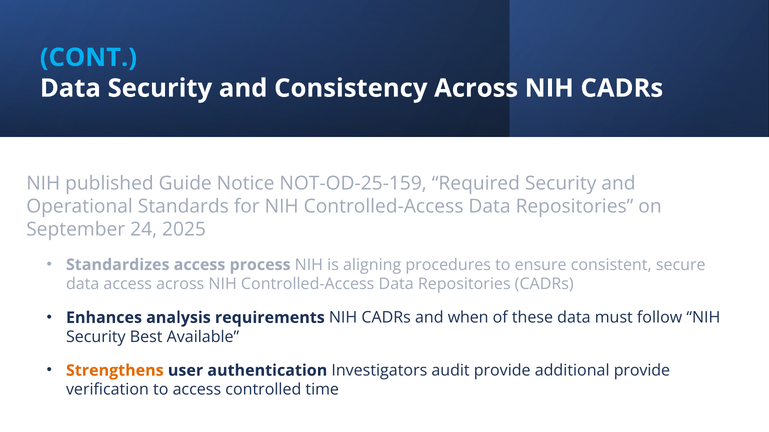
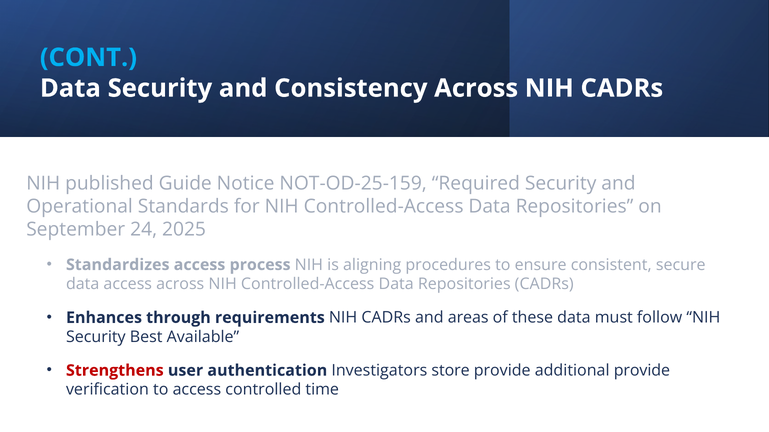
analysis: analysis -> through
when: when -> areas
Strengthens colour: orange -> red
audit: audit -> store
